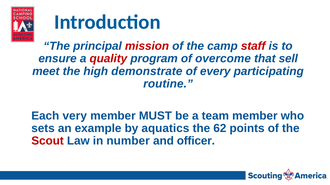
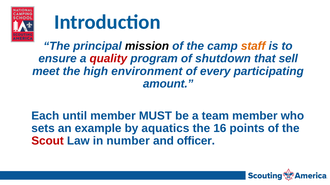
mission colour: red -> black
staff colour: red -> orange
overcome: overcome -> shutdown
demonstrate: demonstrate -> environment
routine: routine -> amount
very: very -> until
62: 62 -> 16
